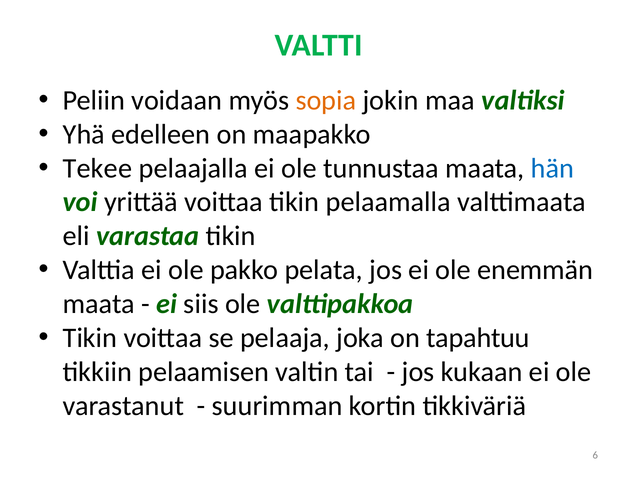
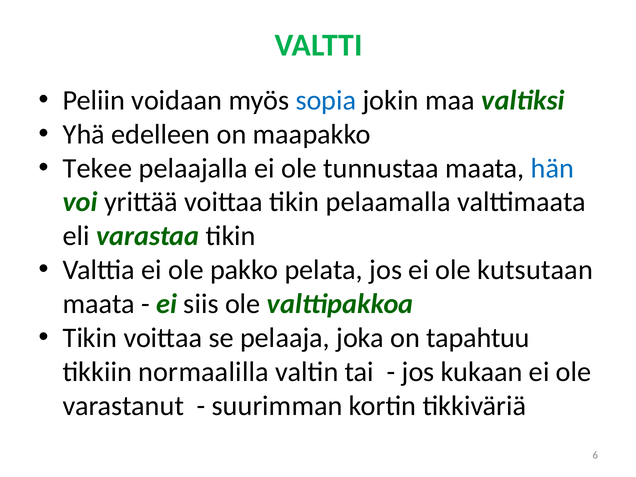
sopia colour: orange -> blue
enemmän: enemmän -> kutsutaan
pelaamisen: pelaamisen -> normaalilla
